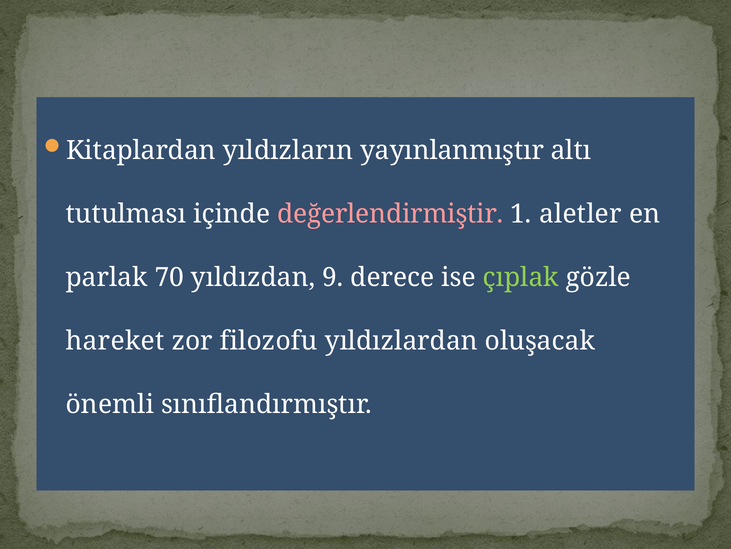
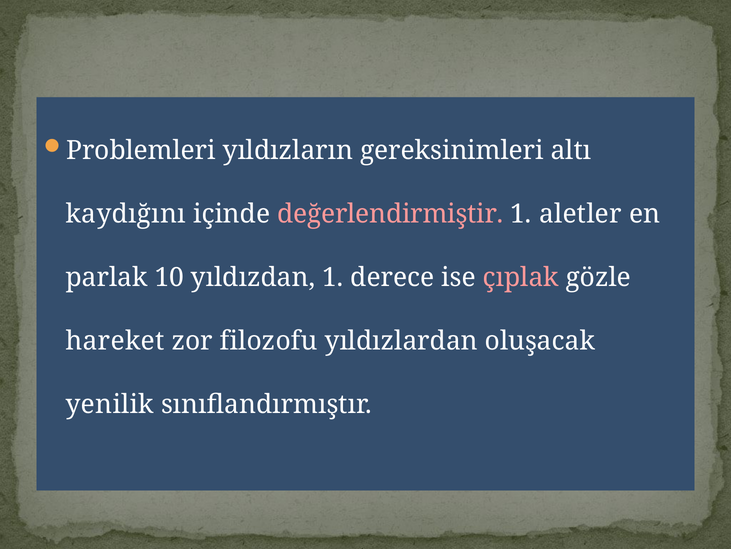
Kitaplardan: Kitaplardan -> Problemleri
yayınlanmıştır: yayınlanmıştır -> gereksinimleri
tutulması: tutulması -> kaydığını
70: 70 -> 10
yıldızdan 9: 9 -> 1
çıplak colour: light green -> pink
önemli: önemli -> yenilik
